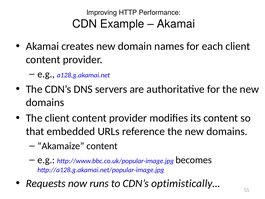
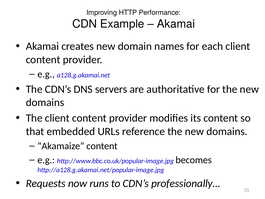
optimistically…: optimistically… -> professionally…
